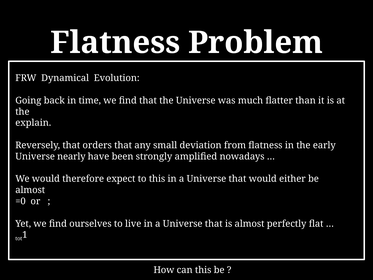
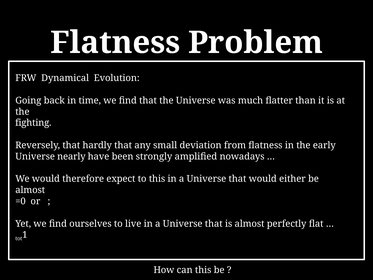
explain: explain -> fighting
orders: orders -> hardly
